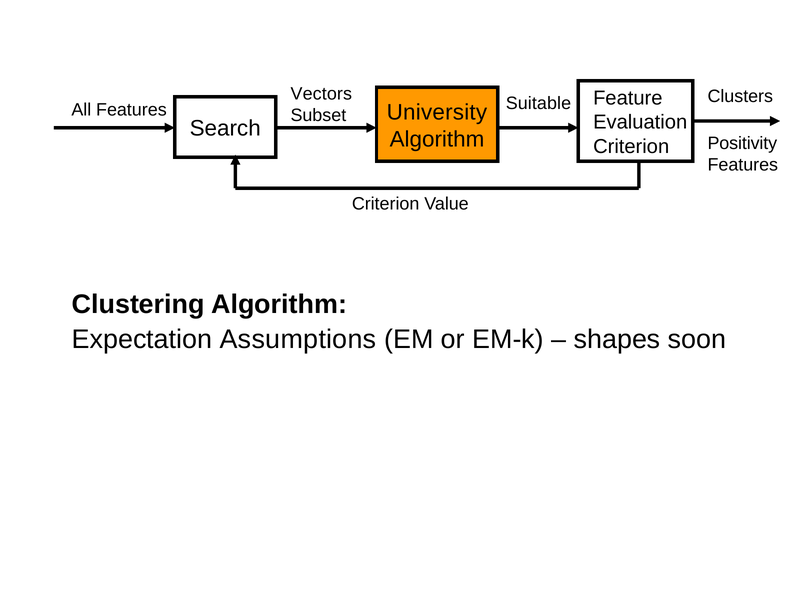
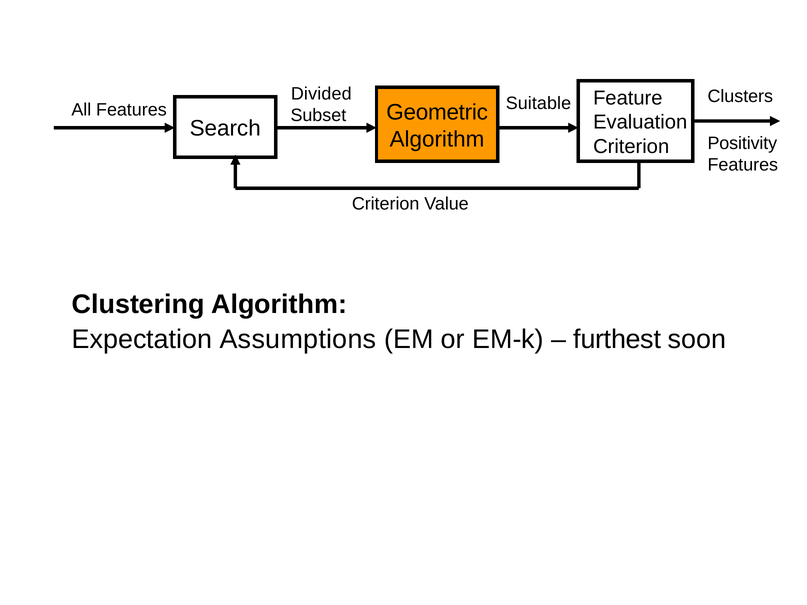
Vectors: Vectors -> Divided
University: University -> Geometric
shapes: shapes -> furthest
